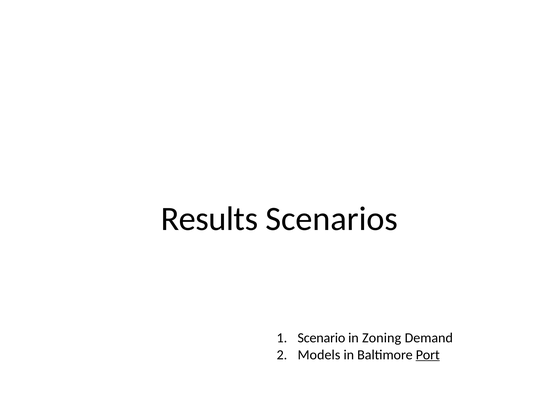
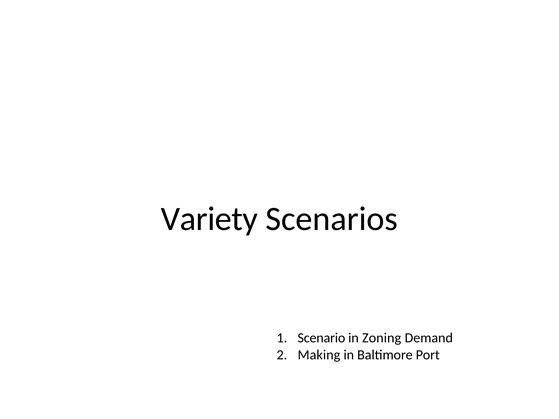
Results: Results -> Variety
Models: Models -> Making
Port underline: present -> none
